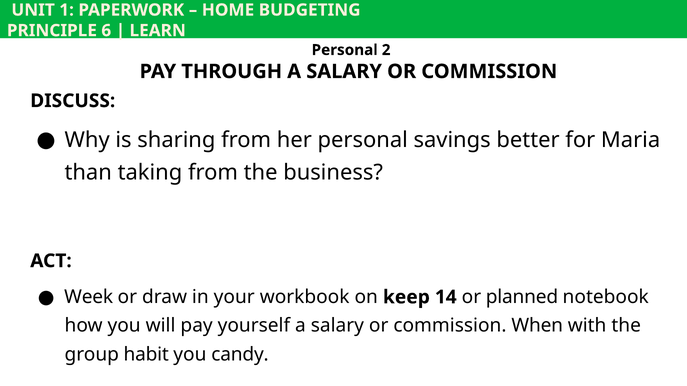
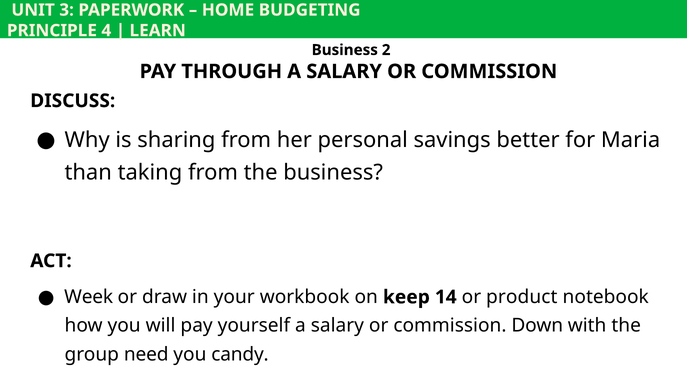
1: 1 -> 3
6: 6 -> 4
Personal at (345, 50): Personal -> Business
planned: planned -> product
When: When -> Down
habit: habit -> need
